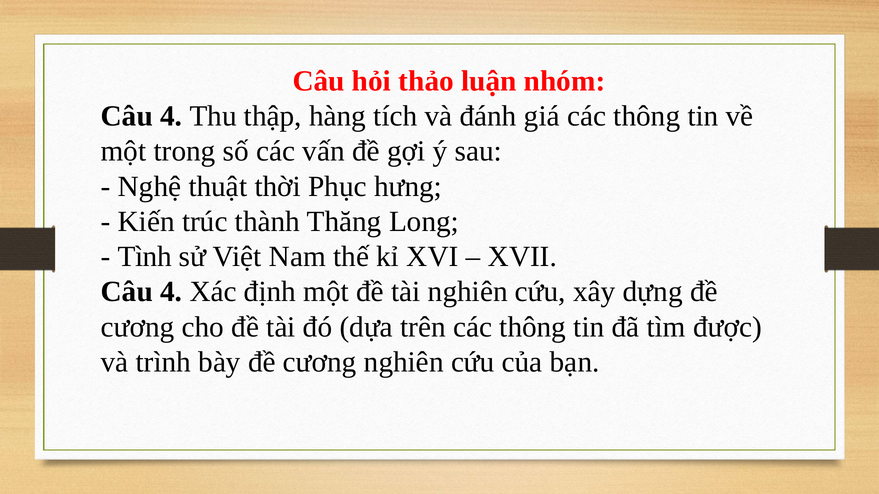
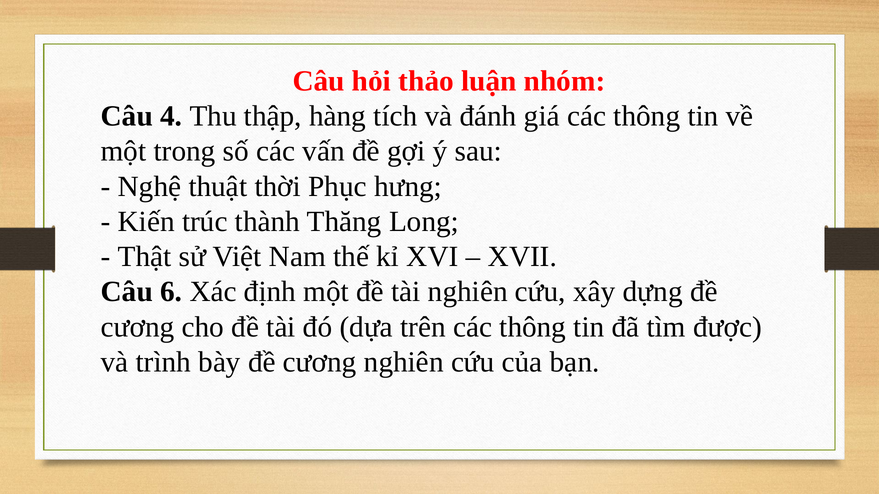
Tình: Tình -> Thật
4 at (171, 292): 4 -> 6
